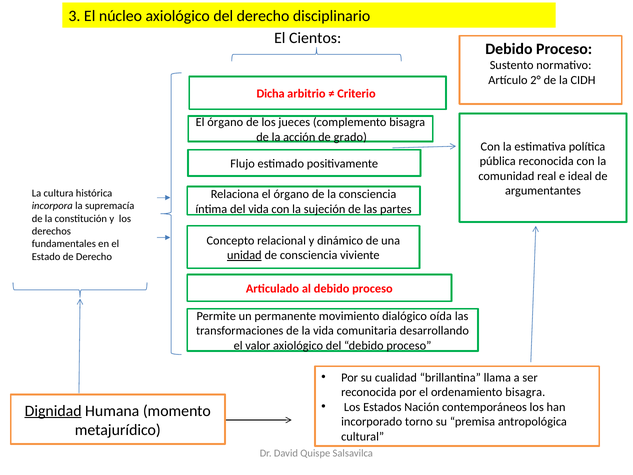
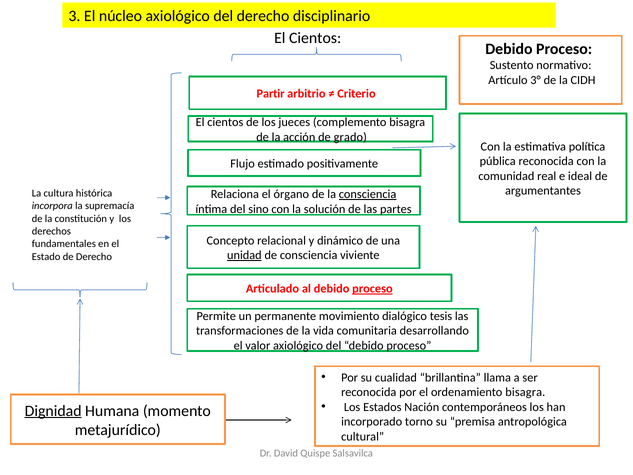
2°: 2° -> 3°
Dicha: Dicha -> Partir
órgano at (225, 122): órgano -> cientos
consciencia at (368, 194) underline: none -> present
del vida: vida -> sino
sujeción: sujeción -> solución
proceso at (372, 289) underline: none -> present
oída: oída -> tesis
